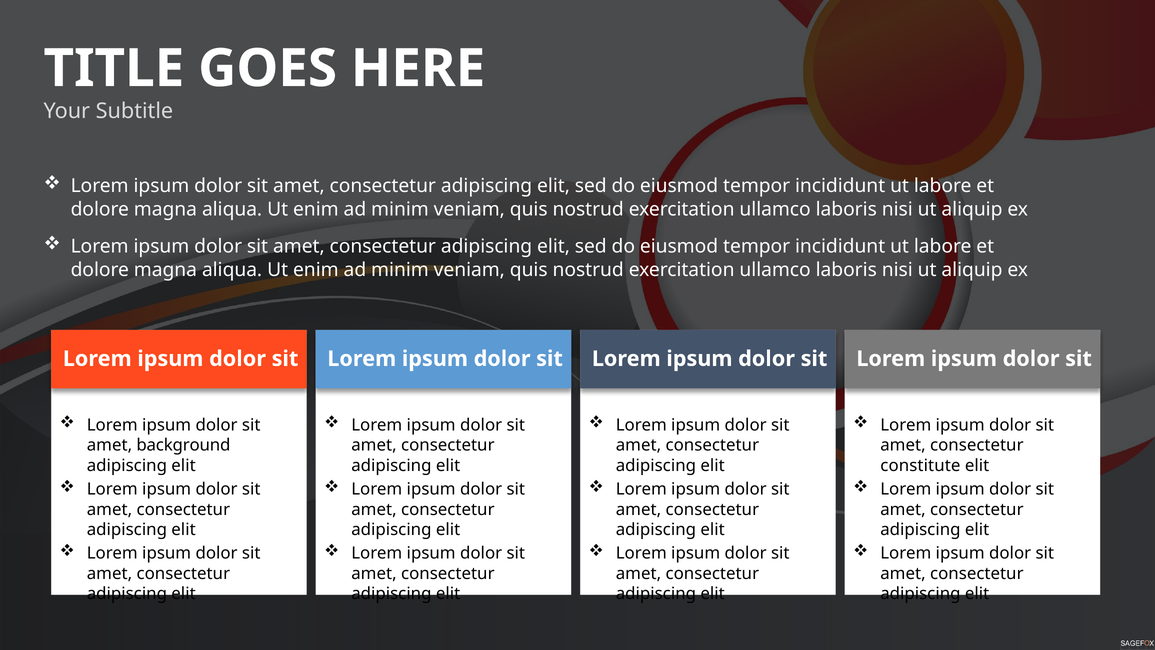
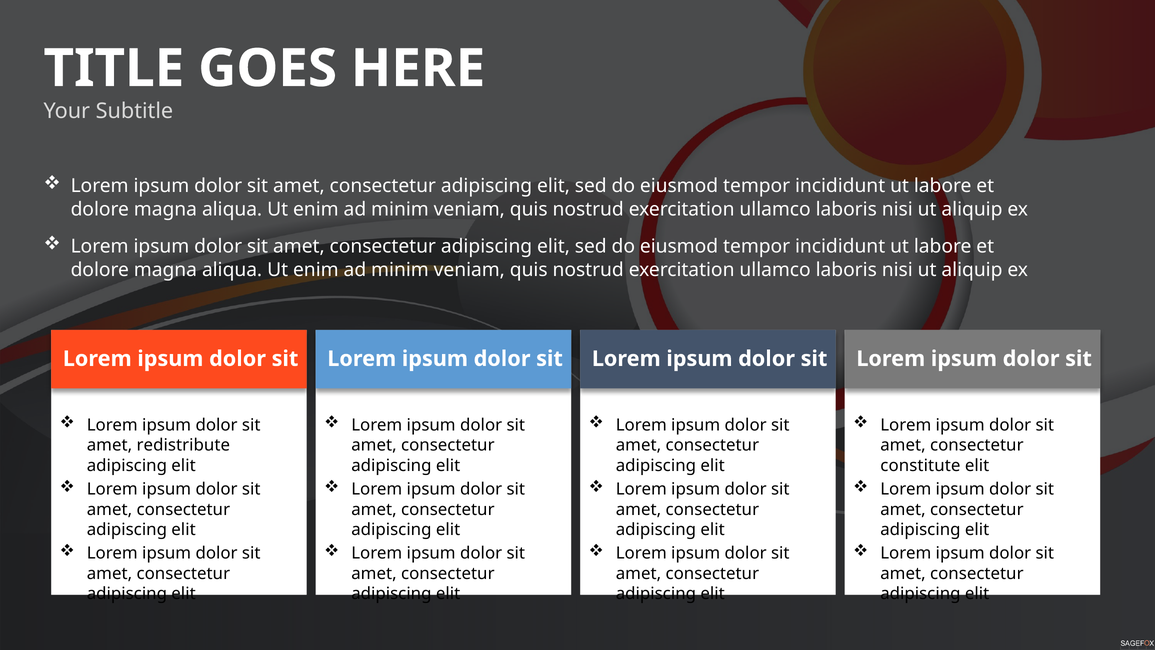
background: background -> redistribute
